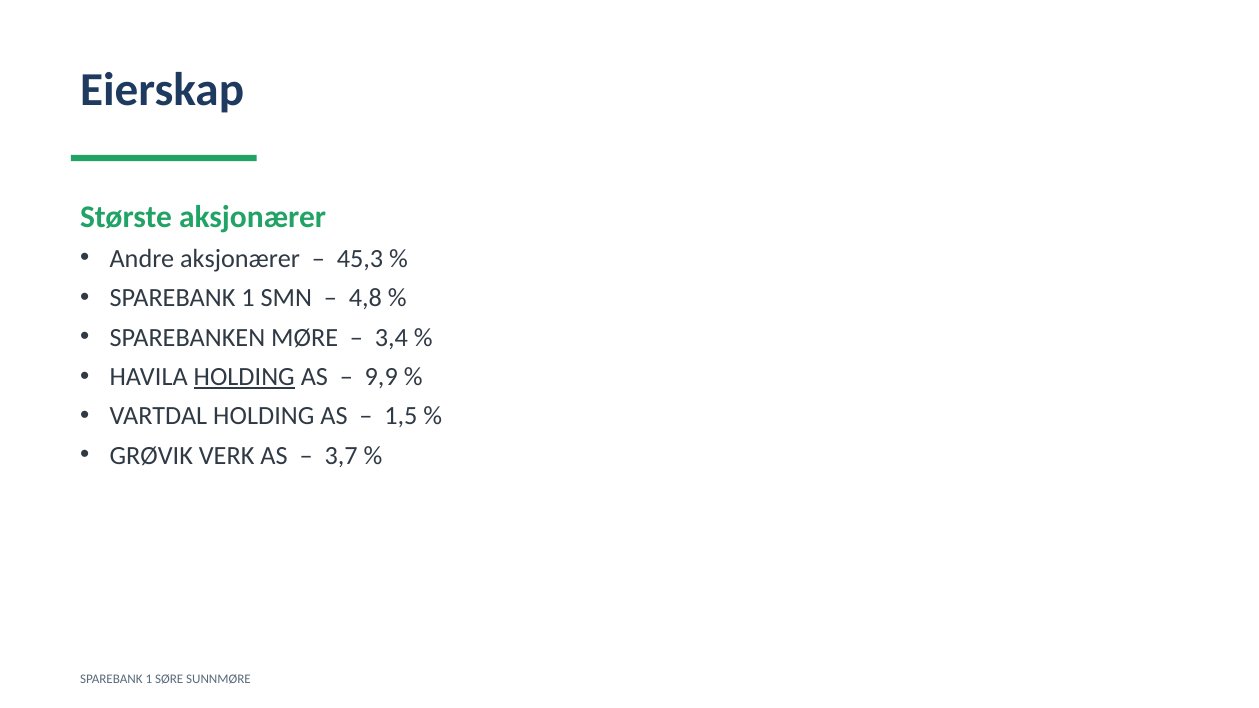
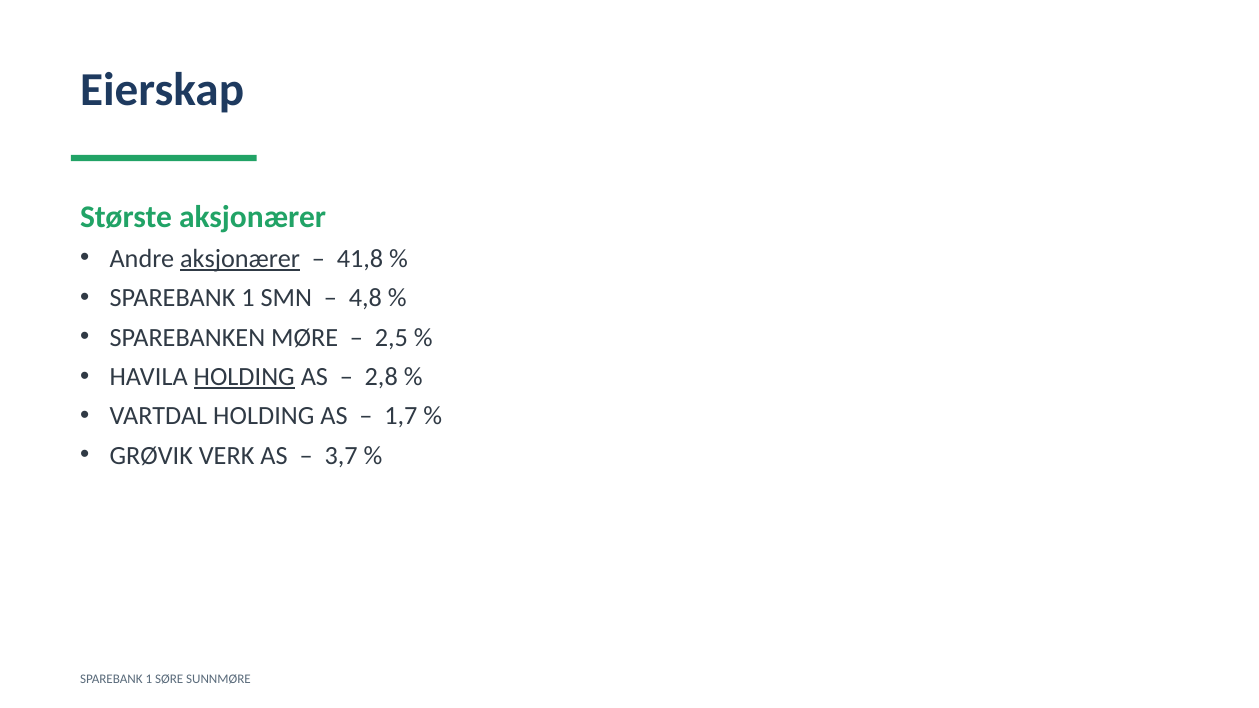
aksjonærer at (240, 259) underline: none -> present
45,3: 45,3 -> 41,8
3,4: 3,4 -> 2,5
9,9: 9,9 -> 2,8
1,5: 1,5 -> 1,7
